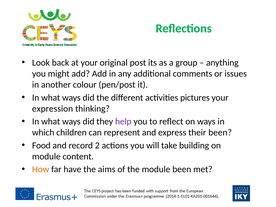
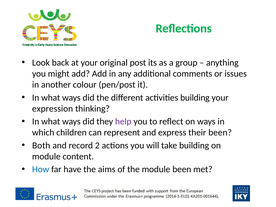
activities pictures: pictures -> building
Food: Food -> Both
How colour: orange -> blue
